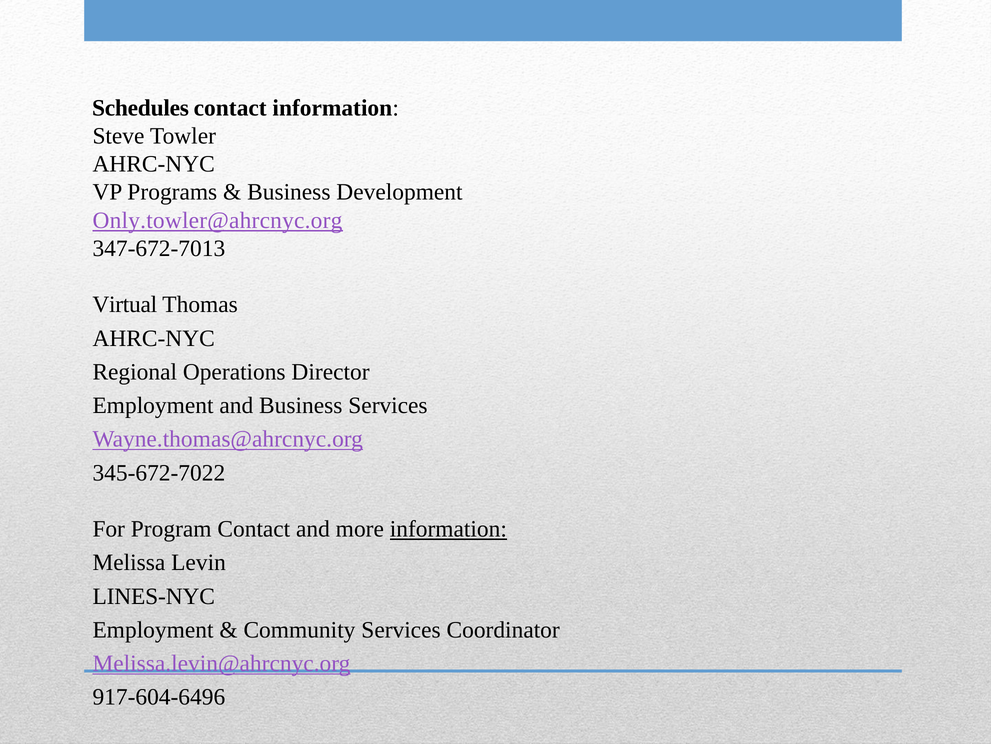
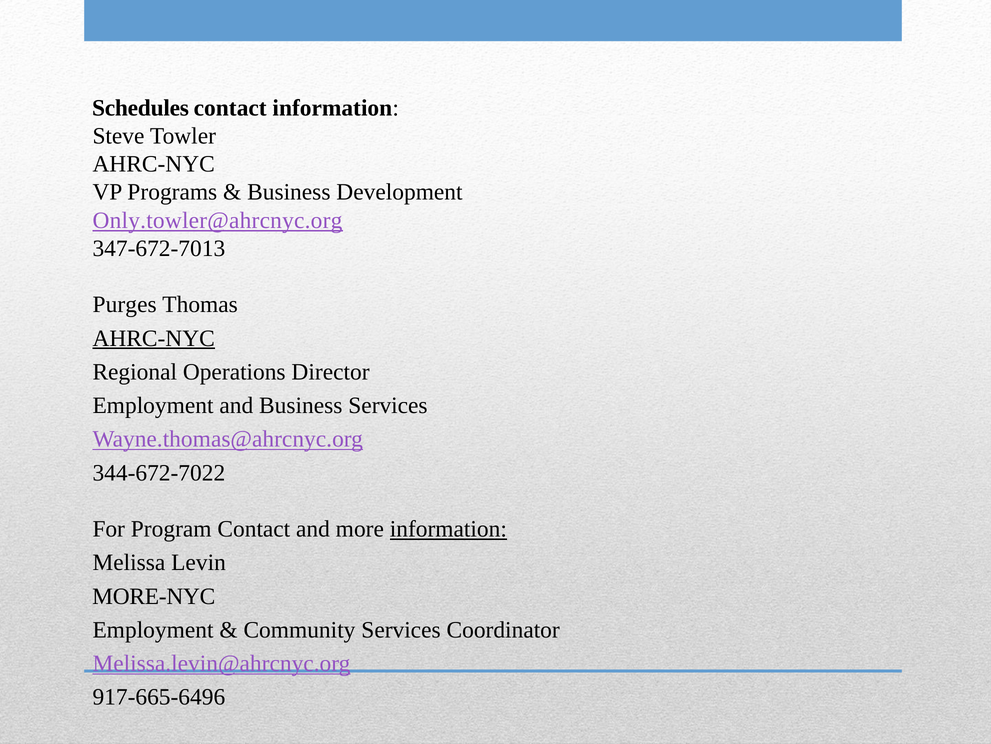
Virtual: Virtual -> Purges
AHRC-NYC at (154, 338) underline: none -> present
345-672-7022: 345-672-7022 -> 344-672-7022
LINES-NYC: LINES-NYC -> MORE-NYC
917-604-6496: 917-604-6496 -> 917-665-6496
